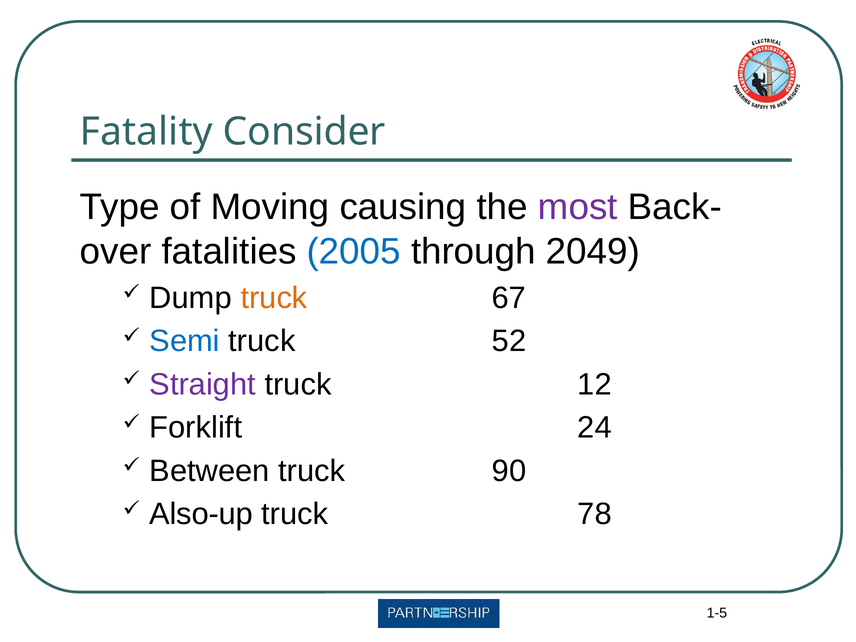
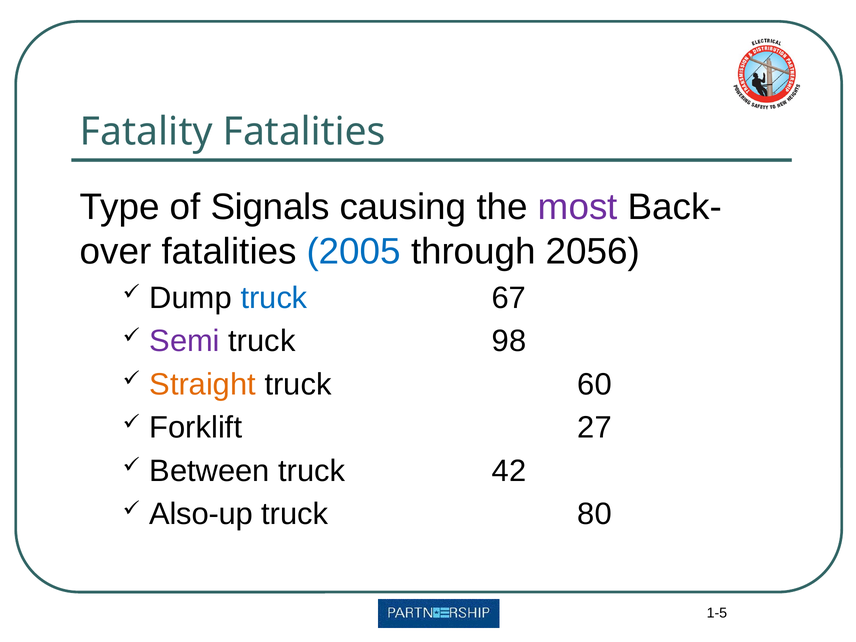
Fatality Consider: Consider -> Fatalities
Moving: Moving -> Signals
2049: 2049 -> 2056
truck at (274, 298) colour: orange -> blue
Semi colour: blue -> purple
52: 52 -> 98
Straight colour: purple -> orange
12: 12 -> 60
24: 24 -> 27
90: 90 -> 42
78: 78 -> 80
